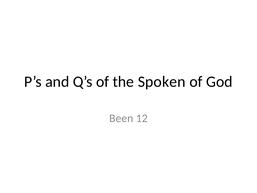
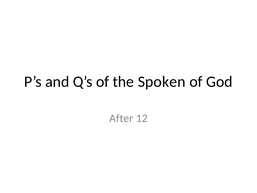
Been: Been -> After
